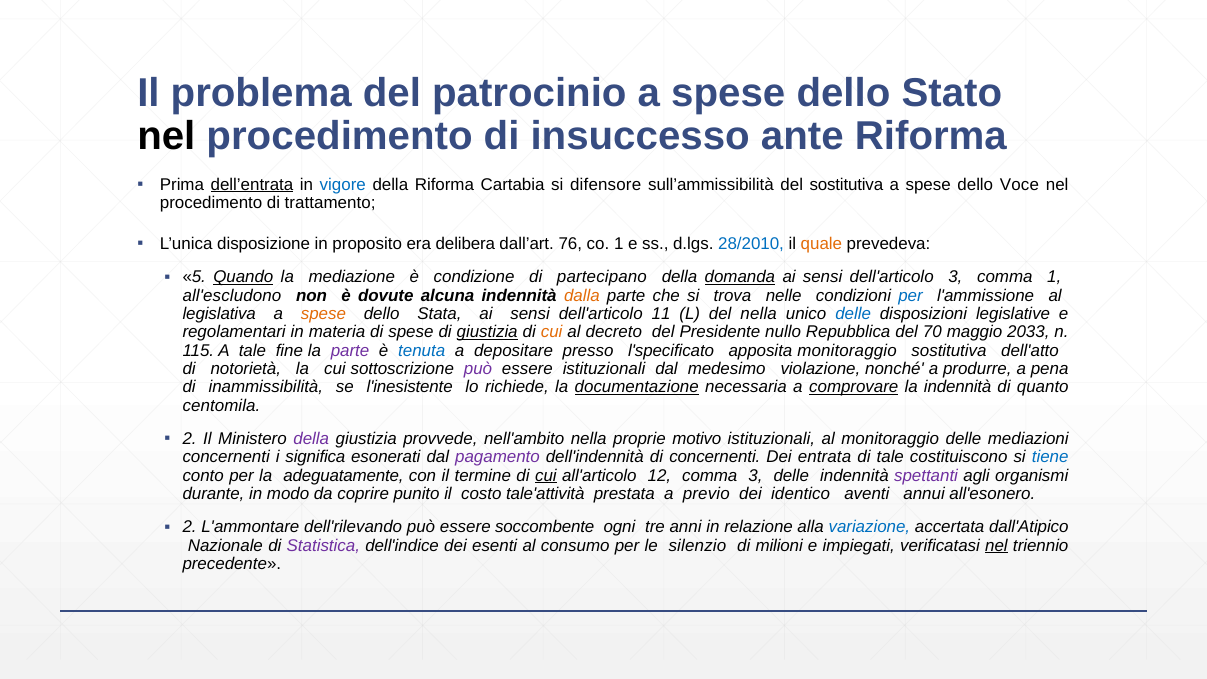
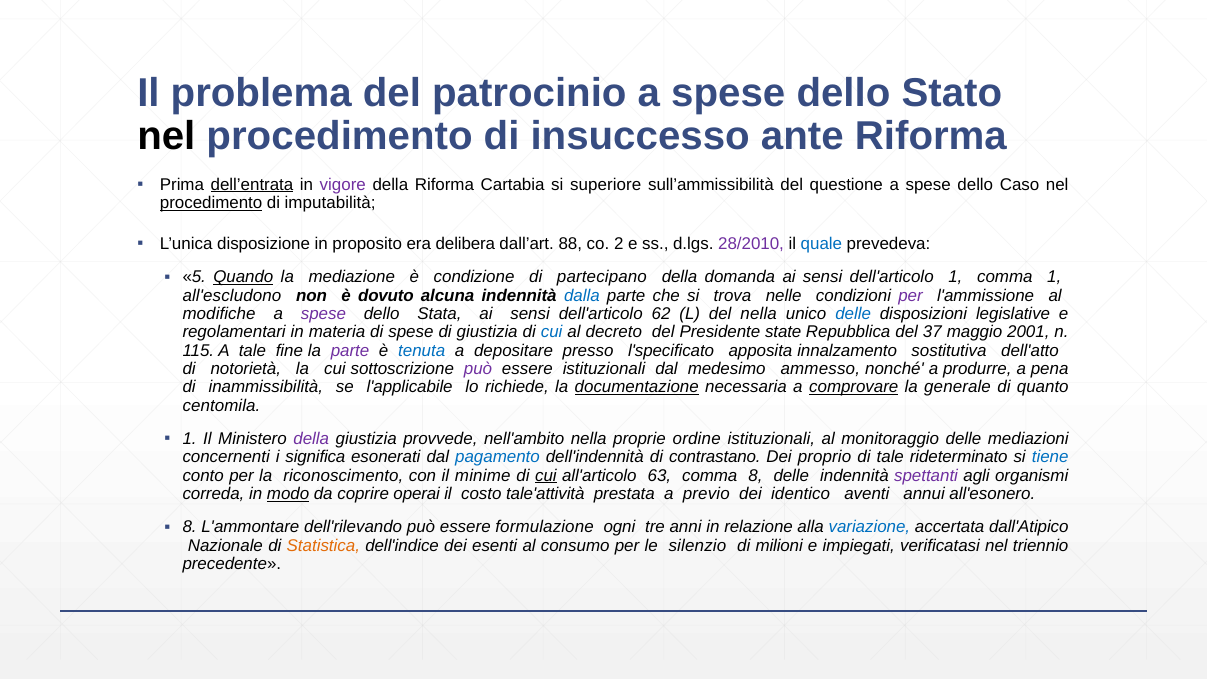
vigore colour: blue -> purple
difensore: difensore -> superiore
del sostitutiva: sostitutiva -> questione
Voce: Voce -> Caso
procedimento at (211, 203) underline: none -> present
trattamento: trattamento -> imputabilità
76: 76 -> 88
co 1: 1 -> 2
28/2010 colour: blue -> purple
quale colour: orange -> blue
domanda underline: present -> none
dell'articolo 3: 3 -> 1
dovute: dovute -> dovuto
dalla colour: orange -> blue
per at (910, 296) colour: blue -> purple
legislativa: legislativa -> modifiche
spese at (323, 314) colour: orange -> purple
11: 11 -> 62
giustizia at (487, 332) underline: present -> none
cui at (552, 332) colour: orange -> blue
nullo: nullo -> state
70: 70 -> 37
2033: 2033 -> 2001
apposita monitoraggio: monitoraggio -> innalzamento
violazione: violazione -> ammesso
l'inesistente: l'inesistente -> l'applicabile
la indennità: indennità -> generale
2 at (190, 439): 2 -> 1
motivo: motivo -> ordine
pagamento colour: purple -> blue
di concernenti: concernenti -> contrastano
entrata: entrata -> proprio
costituiscono: costituiscono -> rideterminato
adeguatamente: adeguatamente -> riconoscimento
termine: termine -> minime
12: 12 -> 63
comma 3: 3 -> 8
durante: durante -> correda
modo underline: none -> present
punito: punito -> operai
2 at (190, 527): 2 -> 8
soccombente: soccombente -> formulazione
Statistica colour: purple -> orange
nel at (996, 546) underline: present -> none
